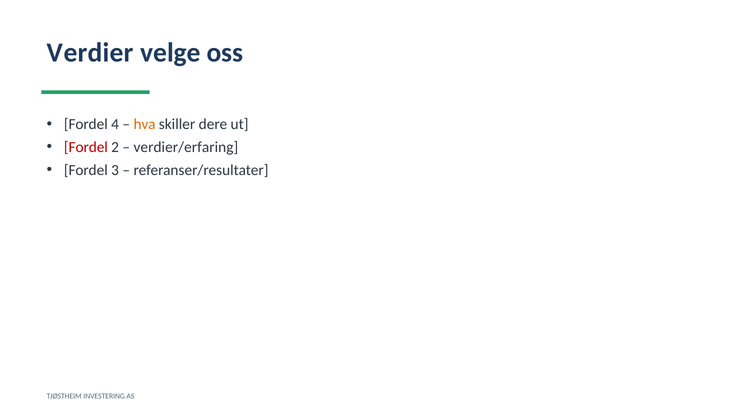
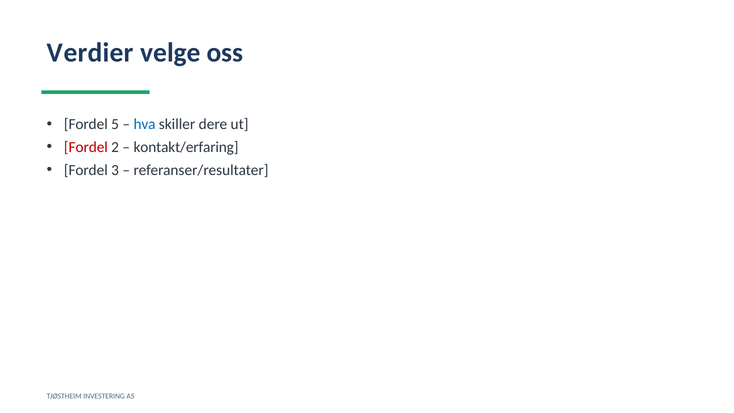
4: 4 -> 5
hva colour: orange -> blue
verdier/erfaring: verdier/erfaring -> kontakt/erfaring
